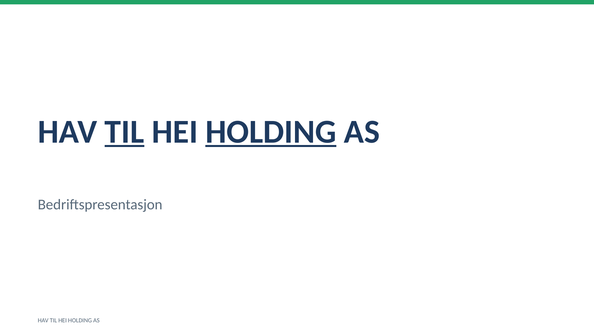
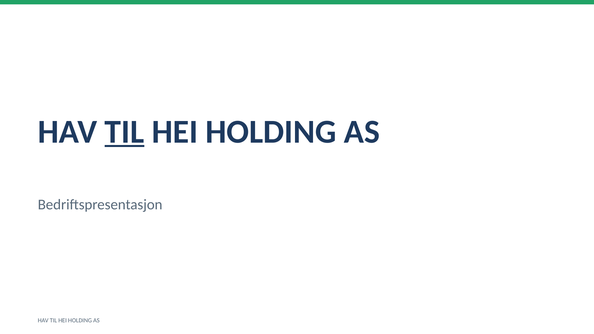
HOLDING at (271, 132) underline: present -> none
